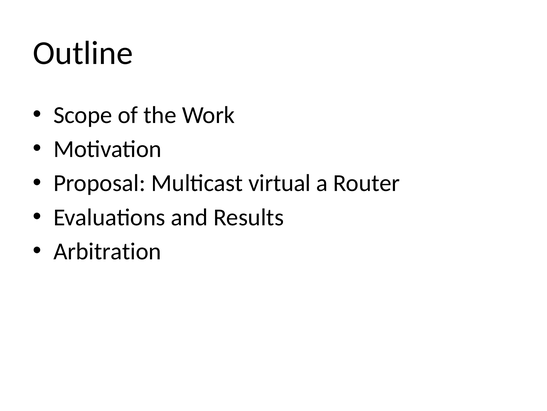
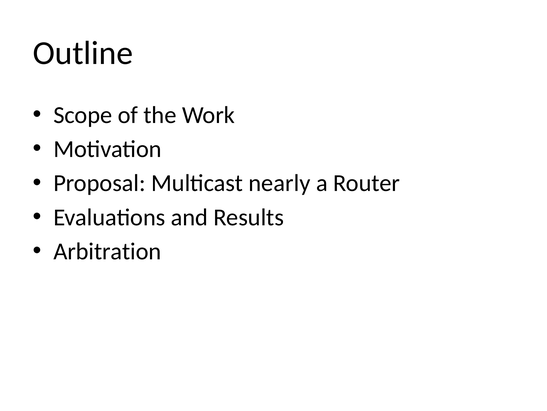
virtual: virtual -> nearly
